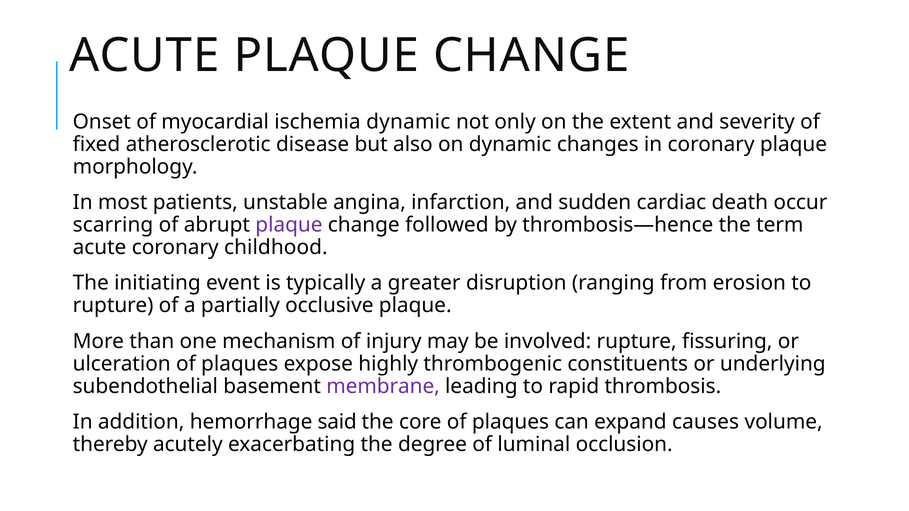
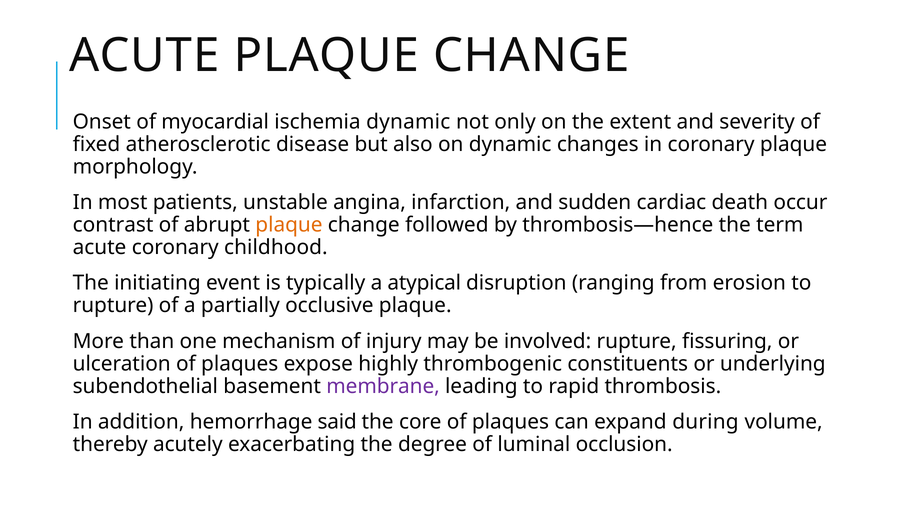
scarring: scarring -> contrast
plaque at (289, 225) colour: purple -> orange
greater: greater -> atypical
causes: causes -> during
